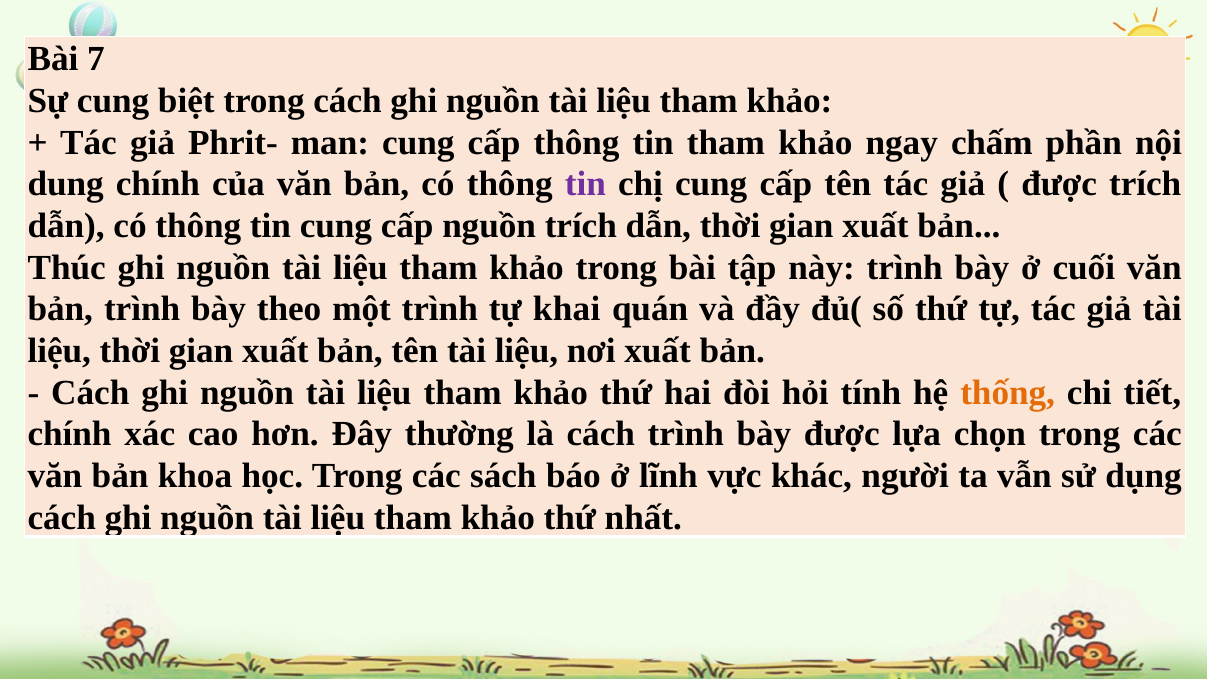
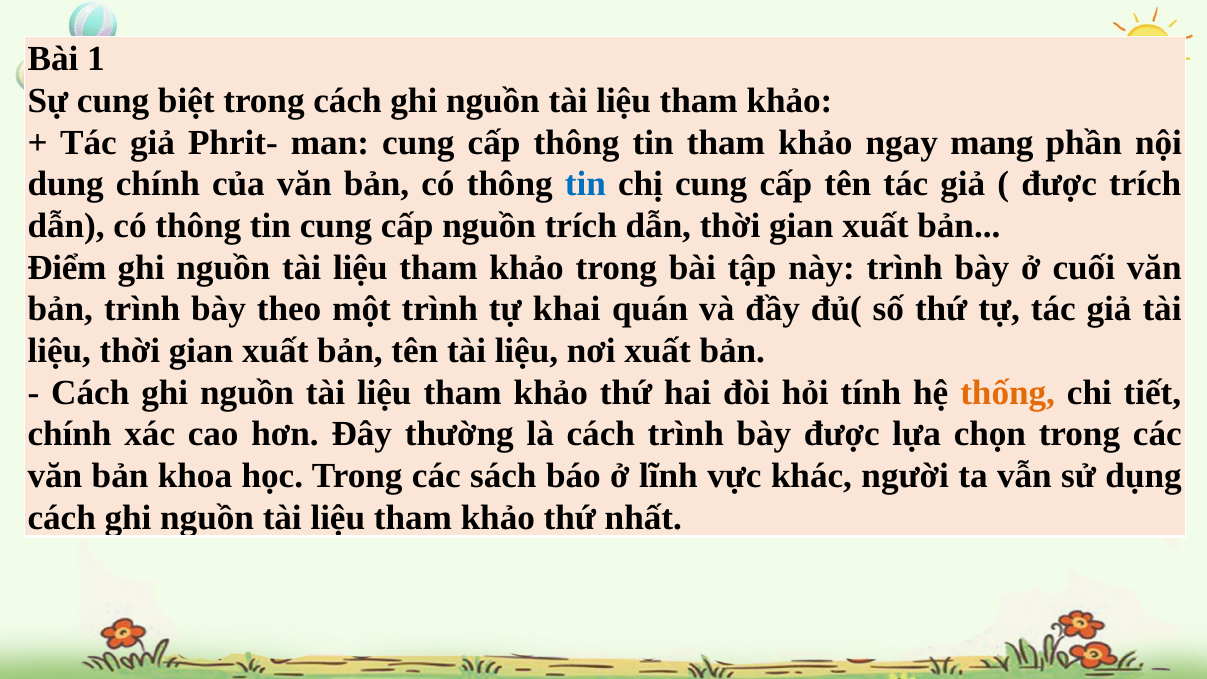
7: 7 -> 1
chấm: chấm -> mang
tin at (585, 184) colour: purple -> blue
Thúc: Thúc -> Điểm
